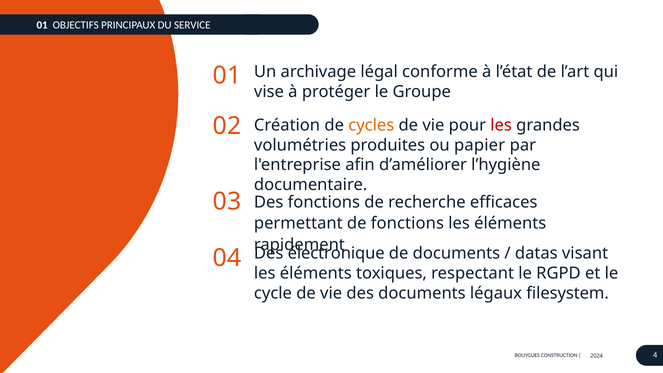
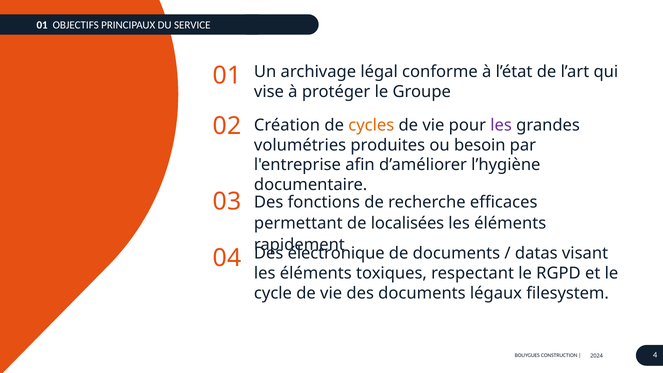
les at (501, 125) colour: red -> purple
papier: papier -> besoin
de fonctions: fonctions -> localisées
